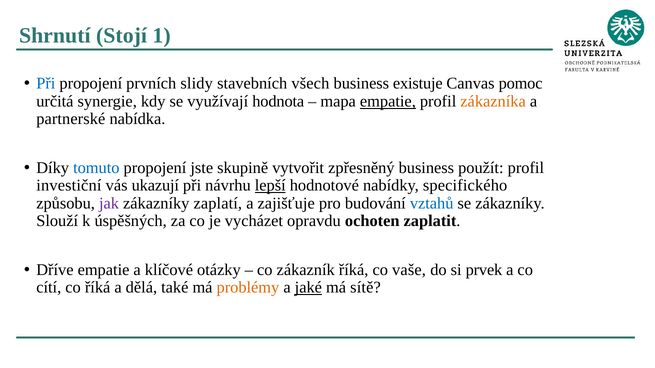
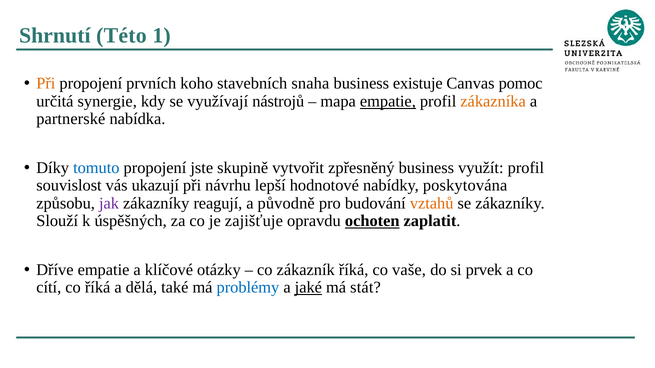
Stojí: Stojí -> Této
Při at (46, 84) colour: blue -> orange
slidy: slidy -> koho
všech: všech -> snaha
hodnota: hodnota -> nástrojů
použít: použít -> využít
investiční: investiční -> souvislost
lepší underline: present -> none
specifického: specifického -> poskytována
zaplatí: zaplatí -> reagují
zajišťuje: zajišťuje -> původně
vztahů colour: blue -> orange
vycházet: vycházet -> zajišťuje
ochoten underline: none -> present
problémy colour: orange -> blue
sítě: sítě -> stát
